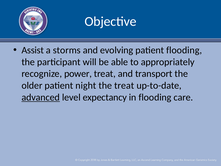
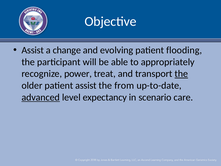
storms: storms -> change
the at (181, 74) underline: none -> present
patient night: night -> assist
the treat: treat -> from
in flooding: flooding -> scenario
